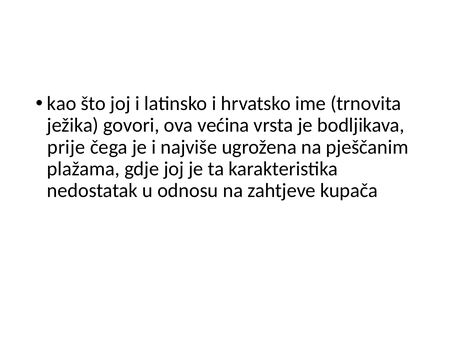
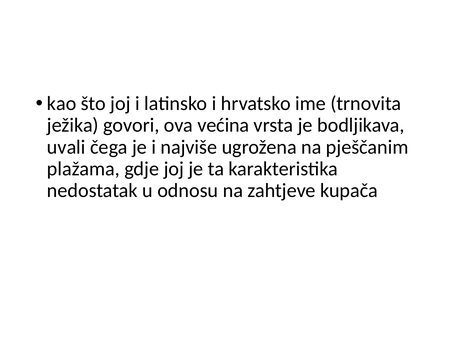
prije: prije -> uvali
